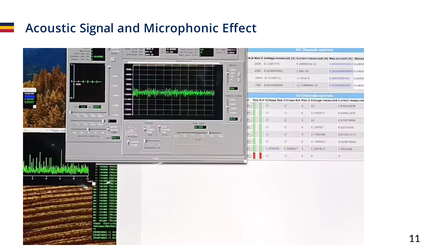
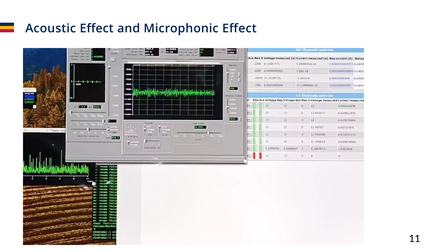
Acoustic Signal: Signal -> Effect
